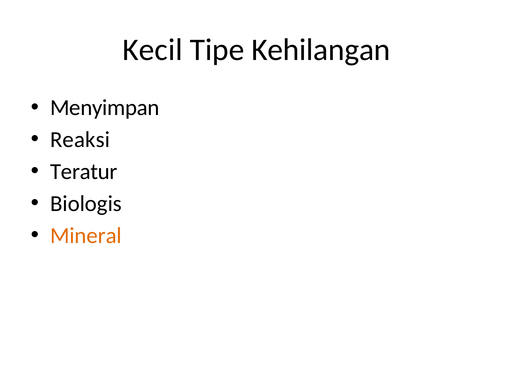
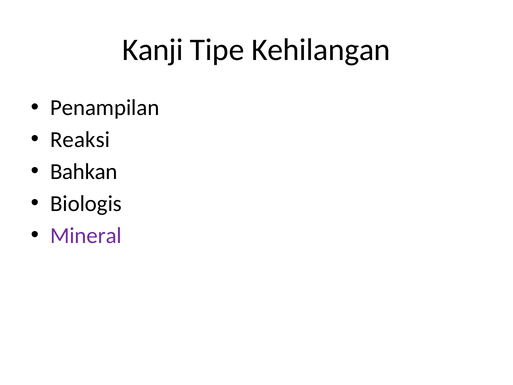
Kecil: Kecil -> Kanji
Menyimpan: Menyimpan -> Penampilan
Teratur: Teratur -> Bahkan
Mineral colour: orange -> purple
